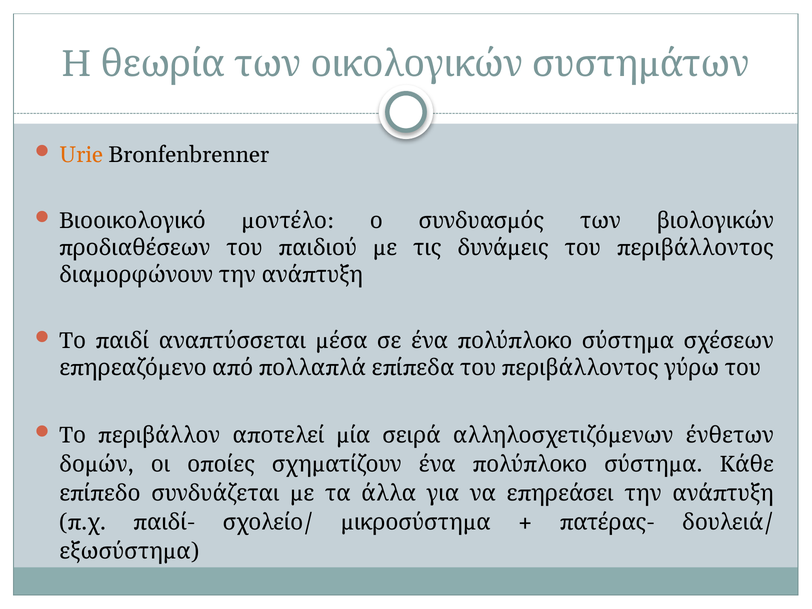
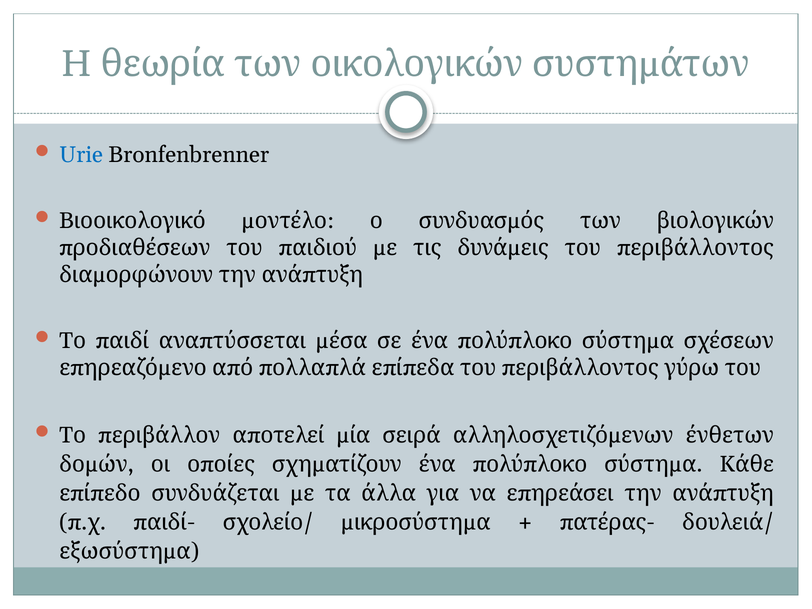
Urie colour: orange -> blue
